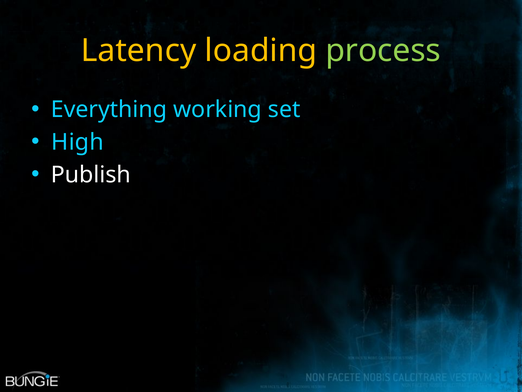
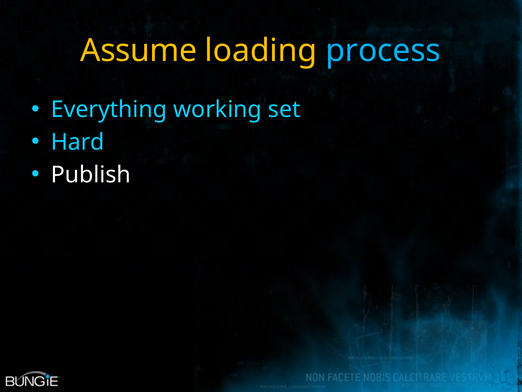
Latency: Latency -> Assume
process colour: light green -> light blue
High: High -> Hard
